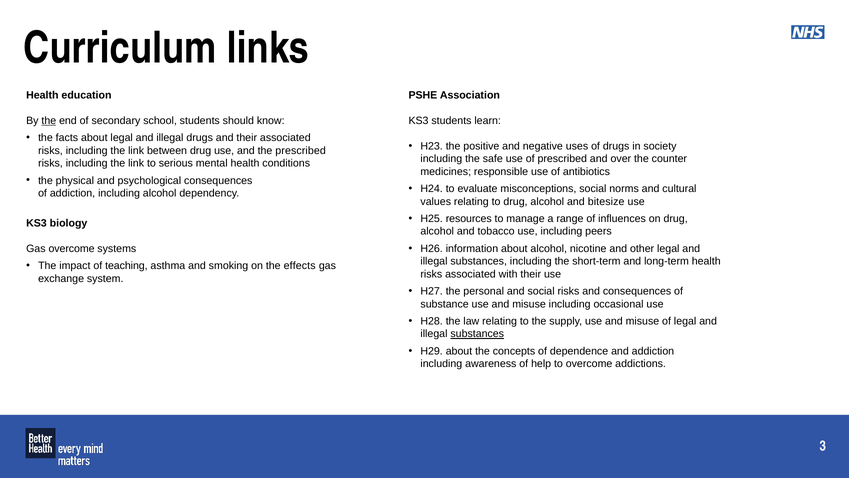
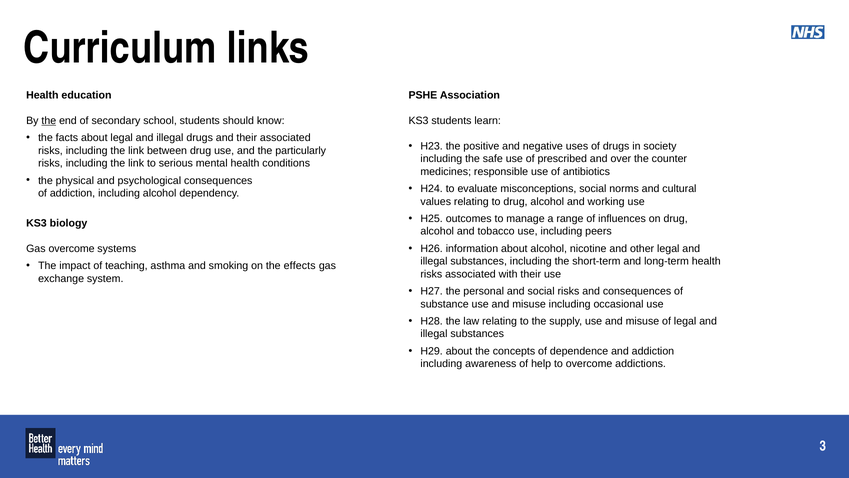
the prescribed: prescribed -> particularly
bitesize: bitesize -> working
resources: resources -> outcomes
substances at (477, 334) underline: present -> none
